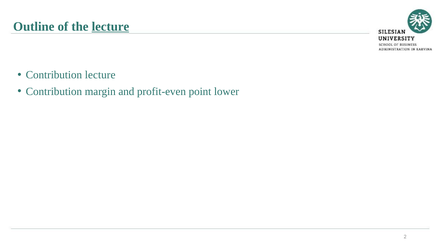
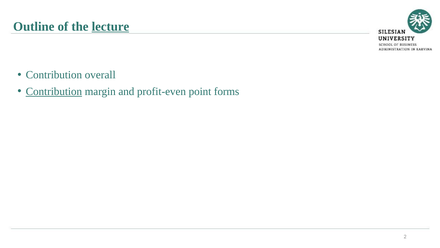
Contribution lecture: lecture -> overall
Contribution at (54, 91) underline: none -> present
lower: lower -> forms
